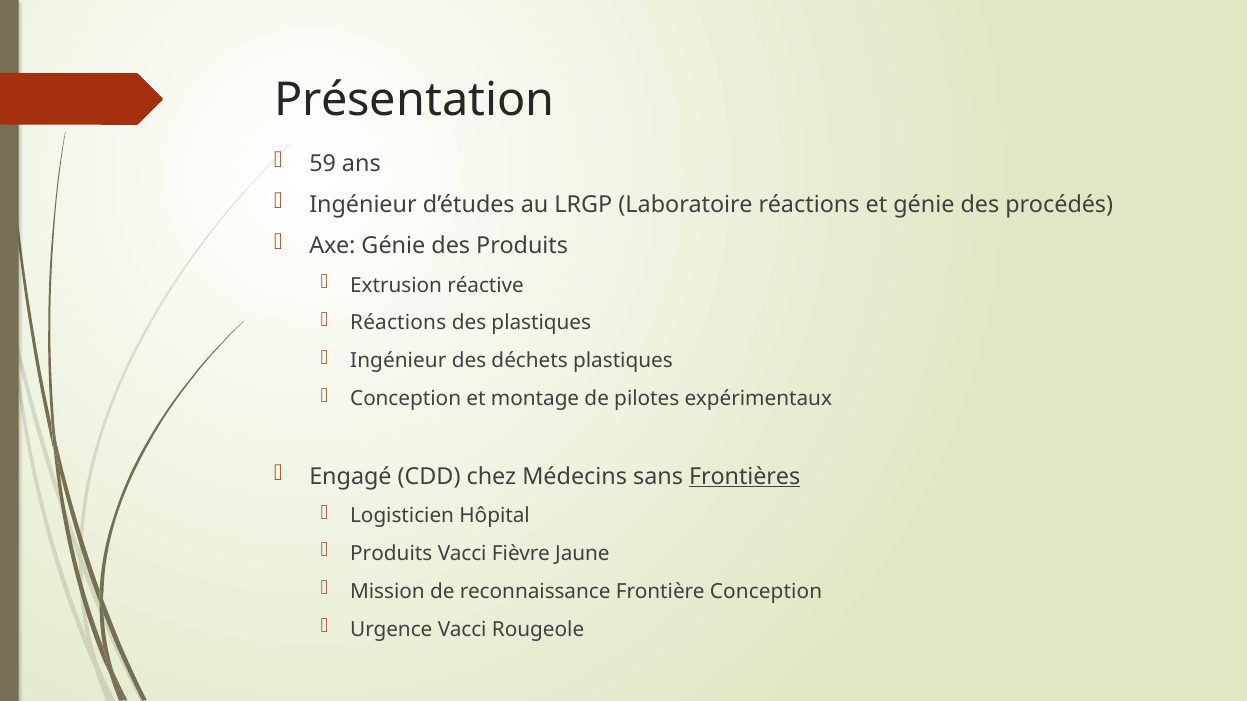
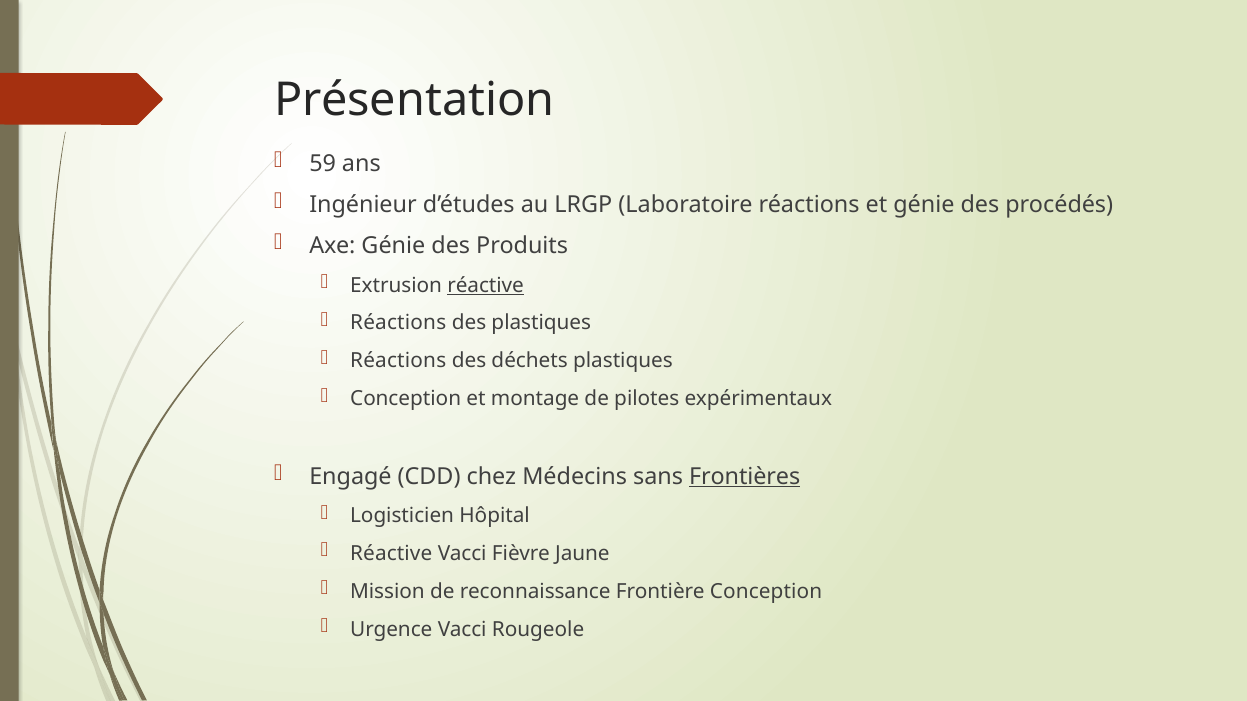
réactive at (486, 285) underline: none -> present
Ingénieur at (398, 361): Ingénieur -> Réactions
Produits at (391, 554): Produits -> Réactive
